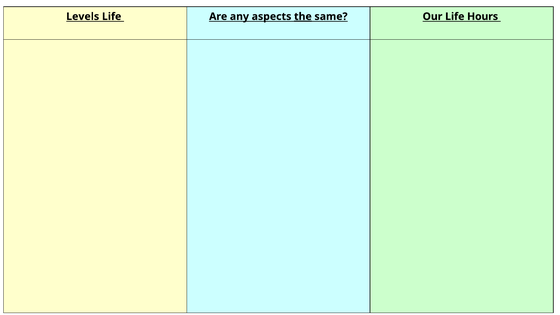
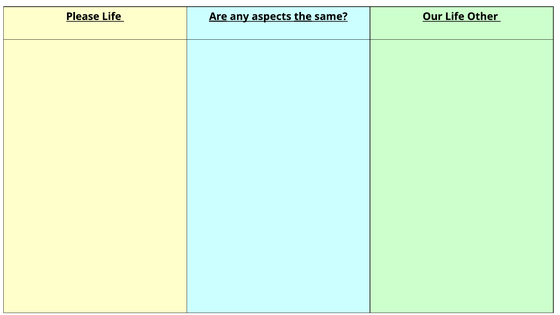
Levels: Levels -> Please
Are underline: none -> present
Hours: Hours -> Other
